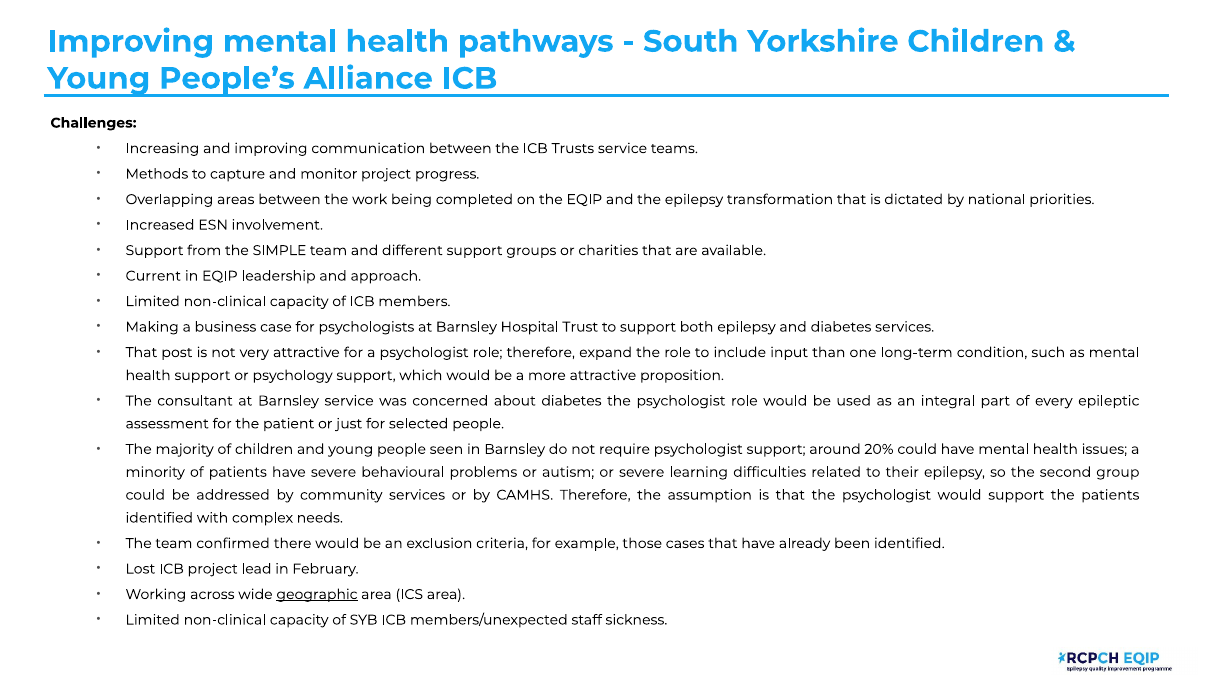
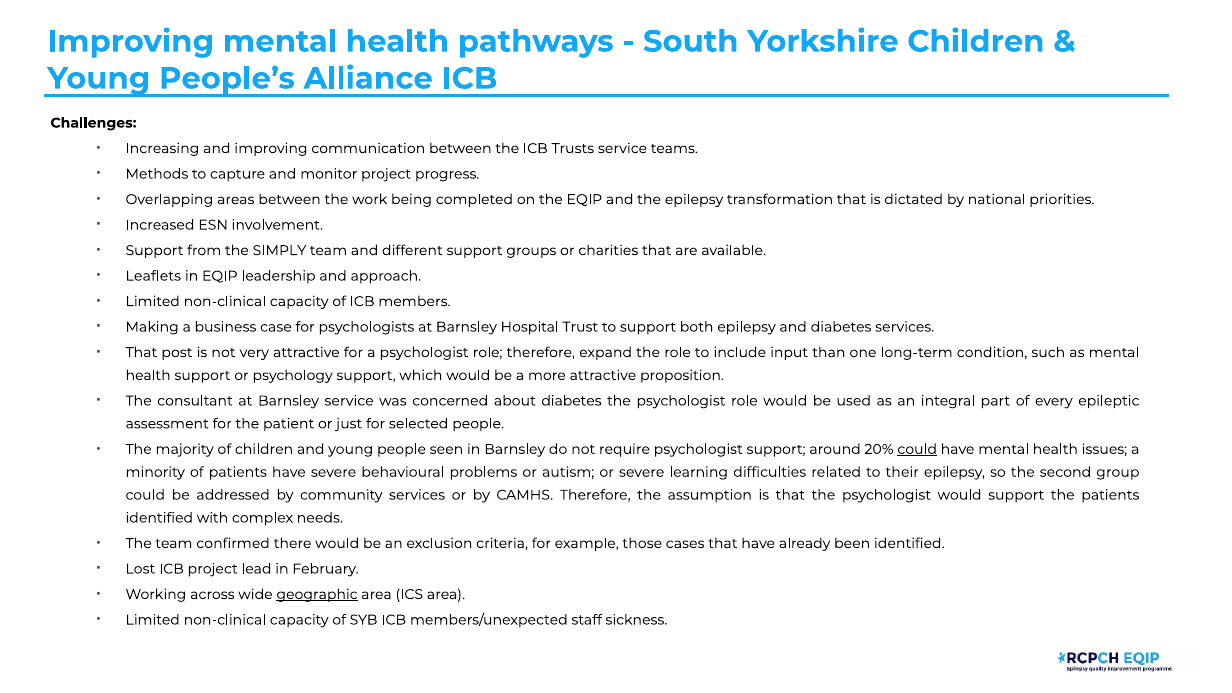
SIMPLE: SIMPLE -> SIMPLY
Current: Current -> Leaflets
could at (917, 449) underline: none -> present
